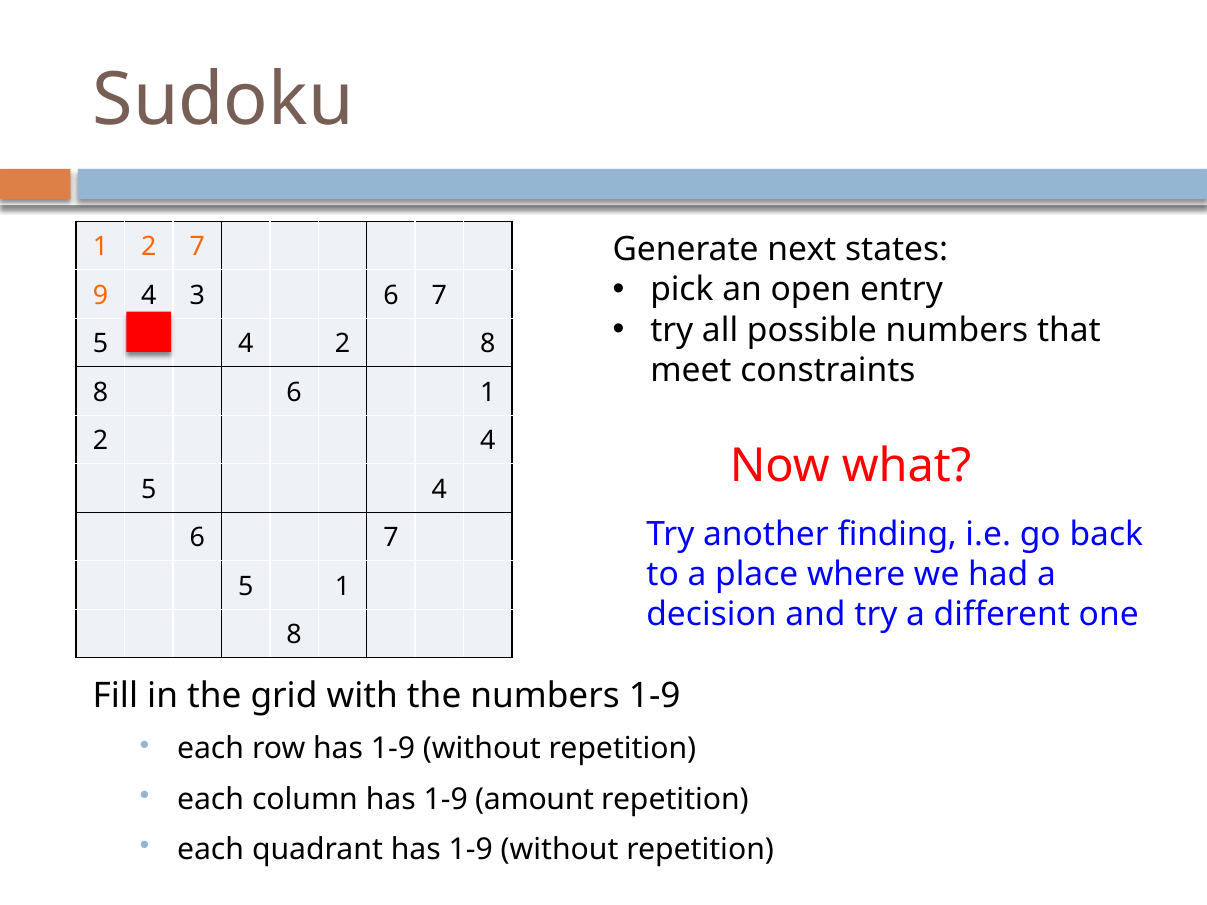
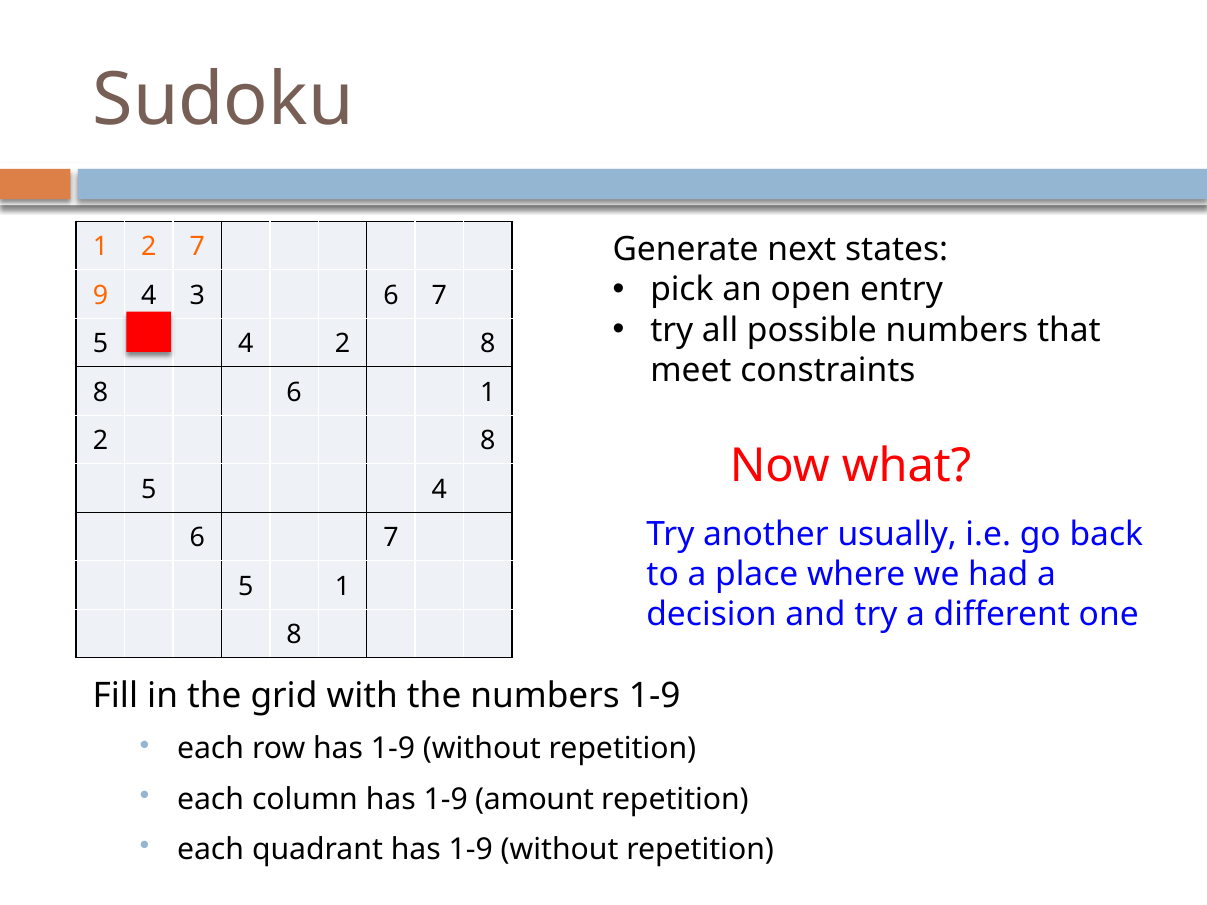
4 at (488, 441): 4 -> 8
finding: finding -> usually
